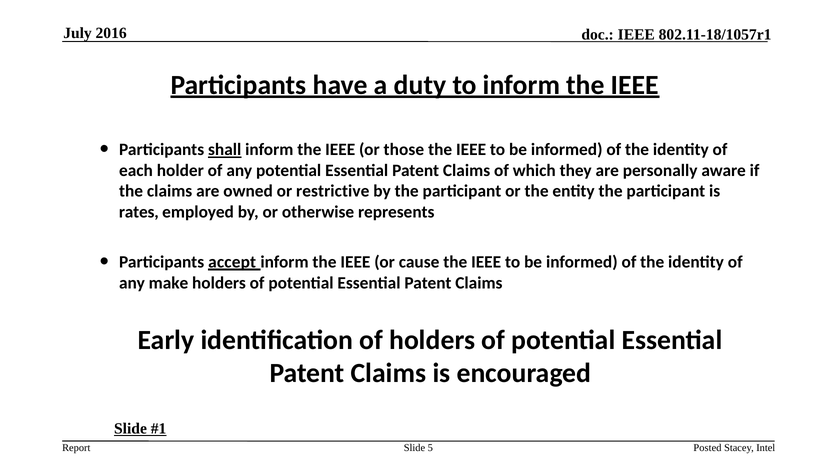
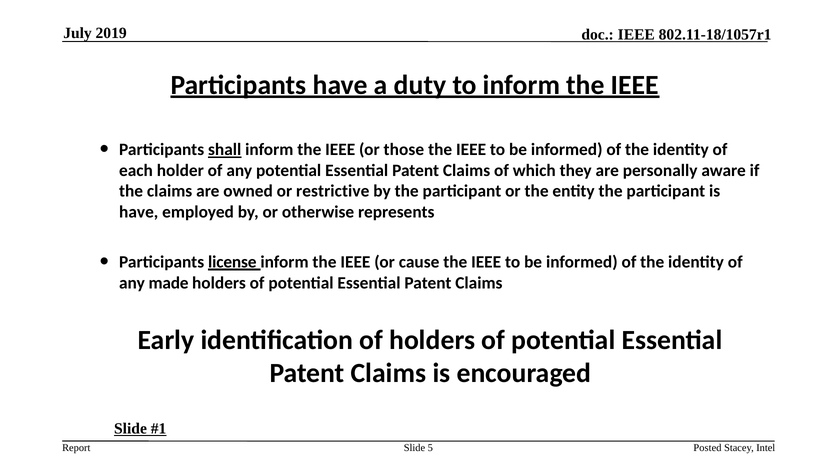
2016: 2016 -> 2019
rates at (139, 212): rates -> have
accept: accept -> license
make: make -> made
